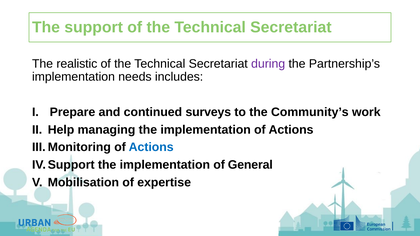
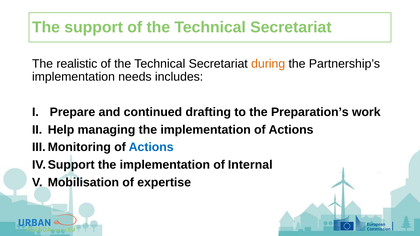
during colour: purple -> orange
surveys: surveys -> drafting
Community’s: Community’s -> Preparation’s
General: General -> Internal
